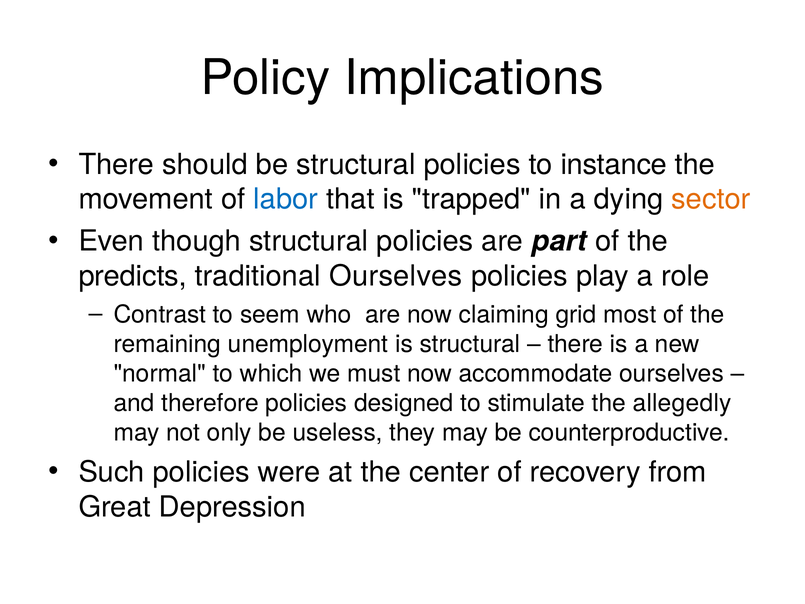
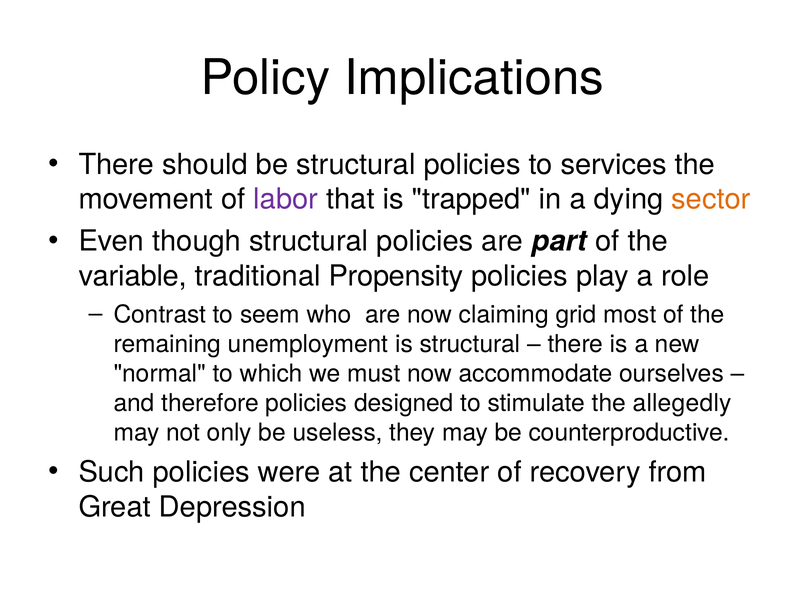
instance: instance -> services
labor colour: blue -> purple
predicts: predicts -> variable
traditional Ourselves: Ourselves -> Propensity
